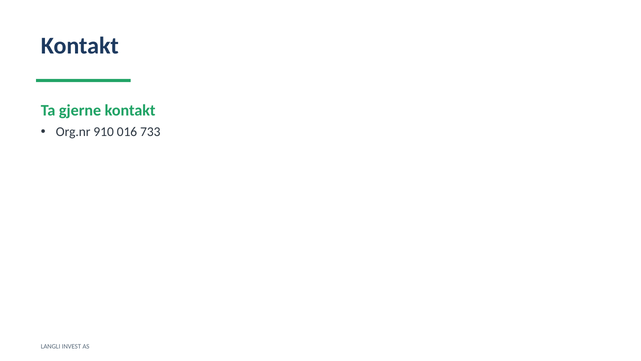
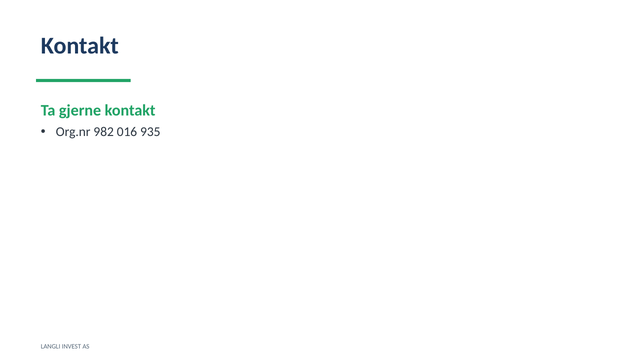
910: 910 -> 982
733: 733 -> 935
